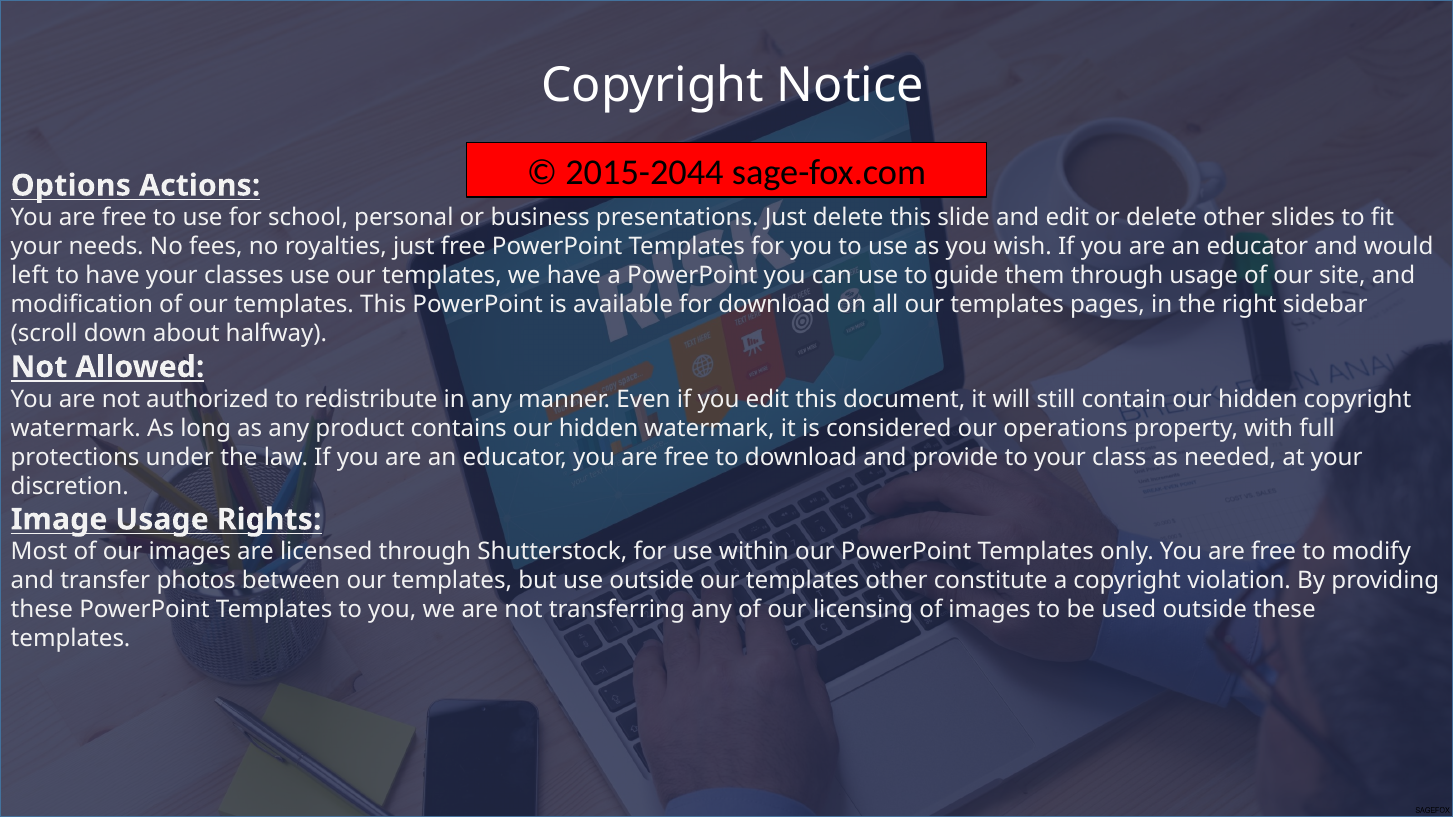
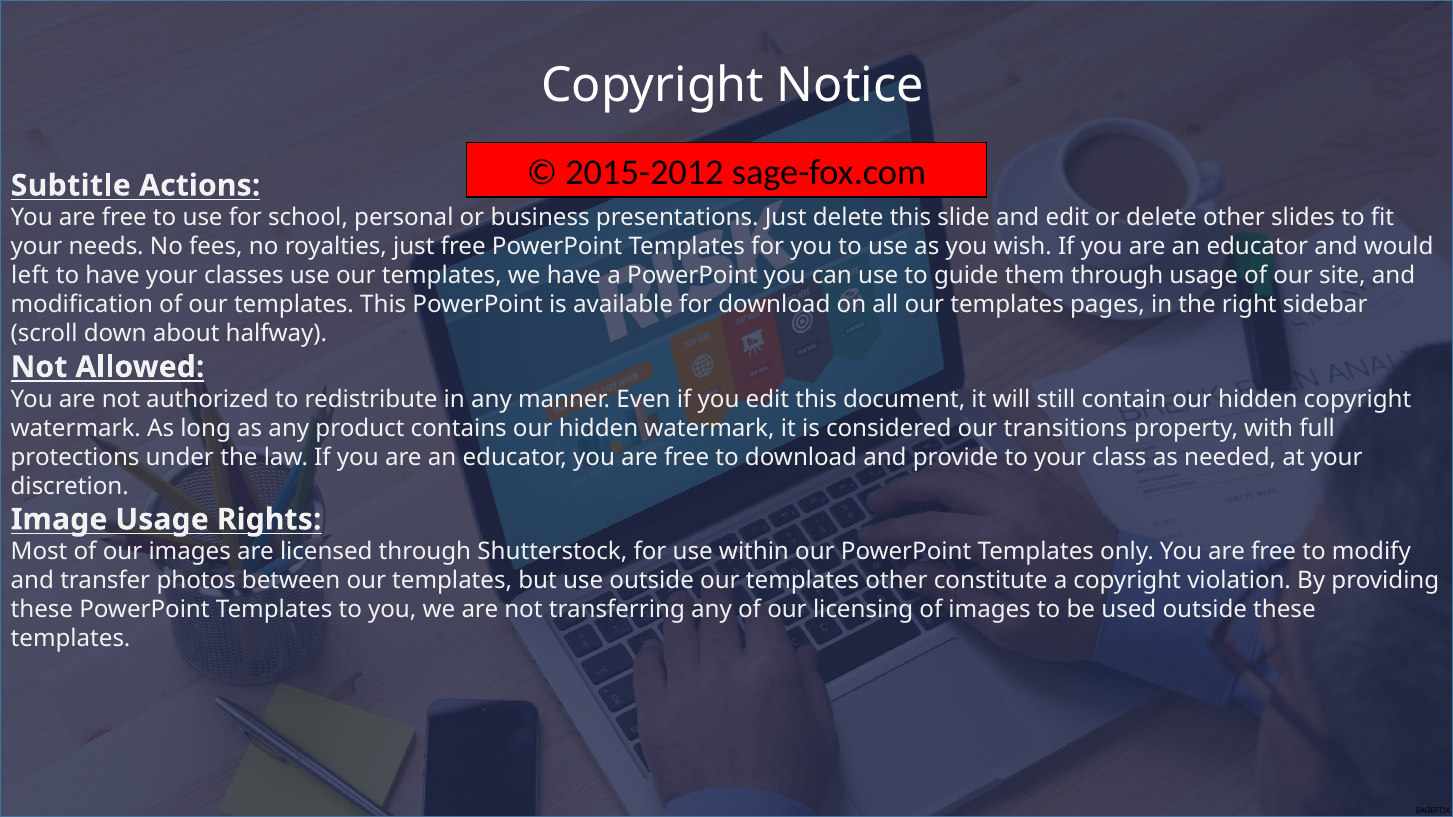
2015-2044: 2015-2044 -> 2015-2012
Options: Options -> Subtitle
operations: operations -> transitions
